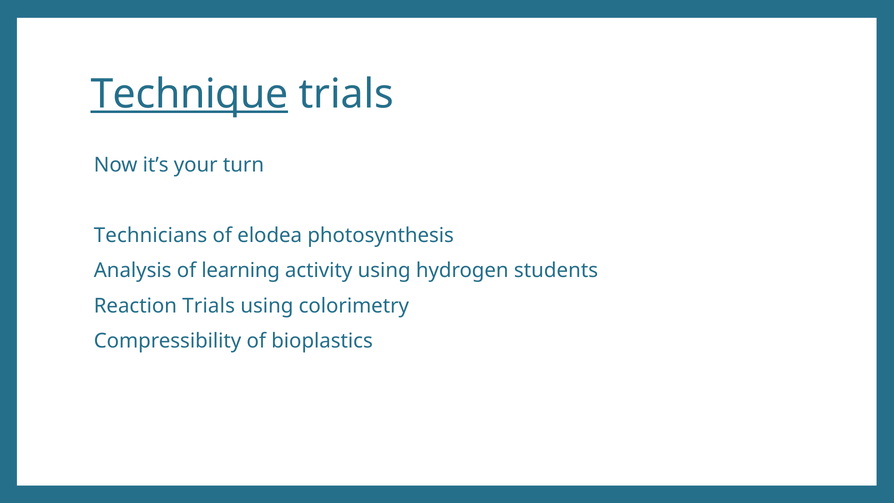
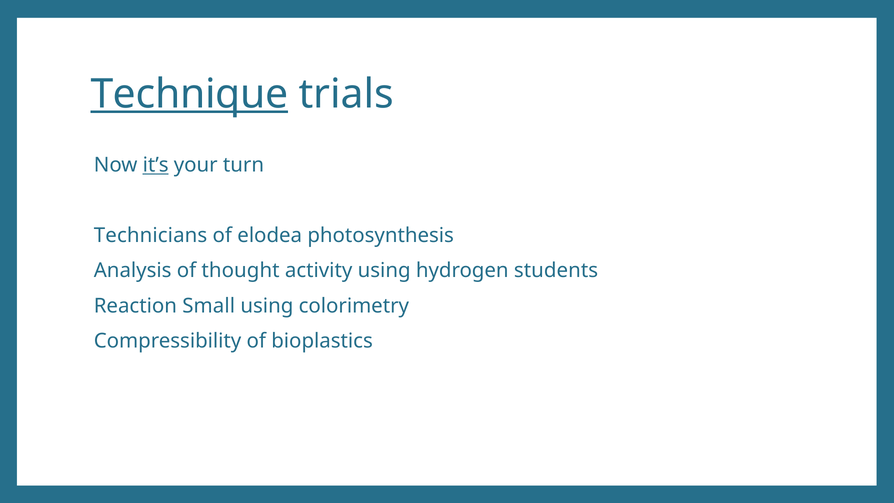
it’s underline: none -> present
learning: learning -> thought
Reaction Trials: Trials -> Small
